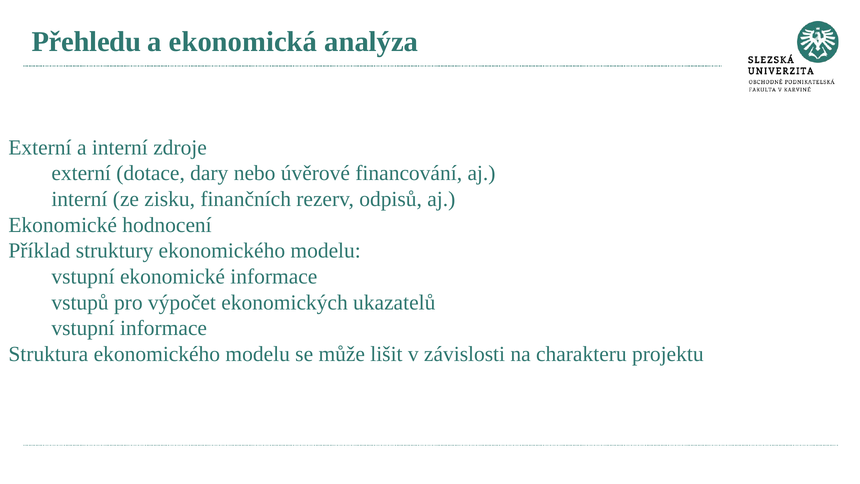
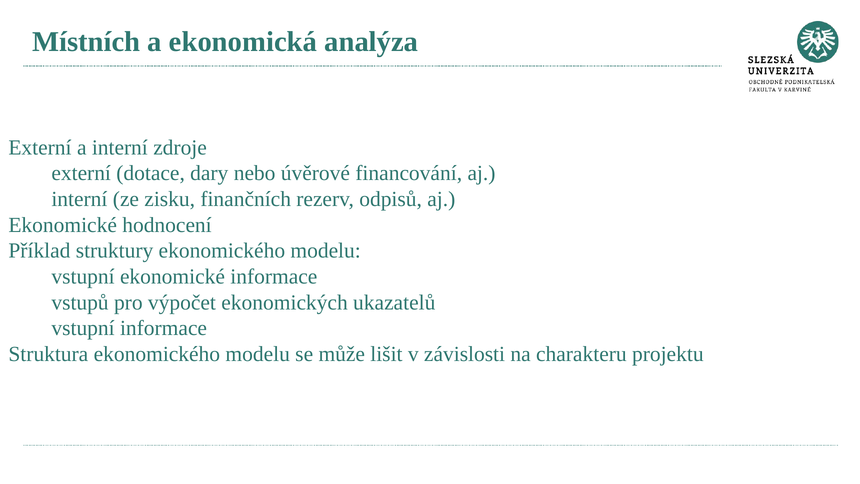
Přehledu: Přehledu -> Místních
